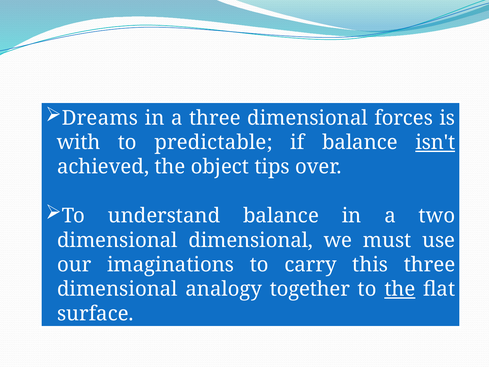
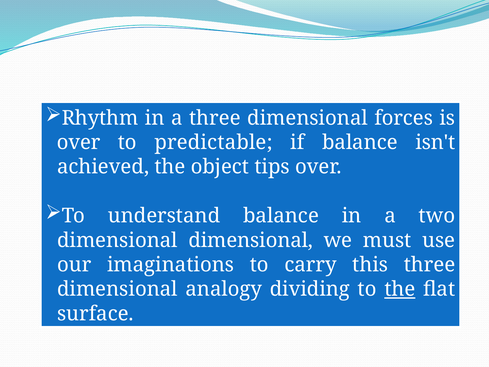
Dreams: Dreams -> Rhythm
with at (79, 142): with -> over
isn't underline: present -> none
together: together -> dividing
